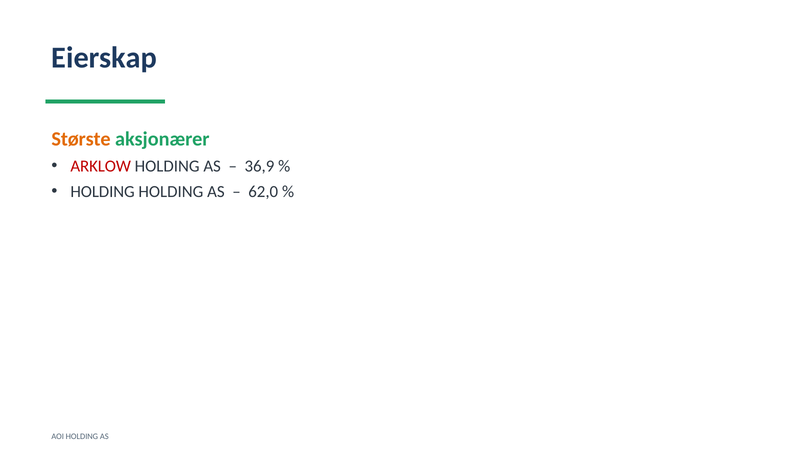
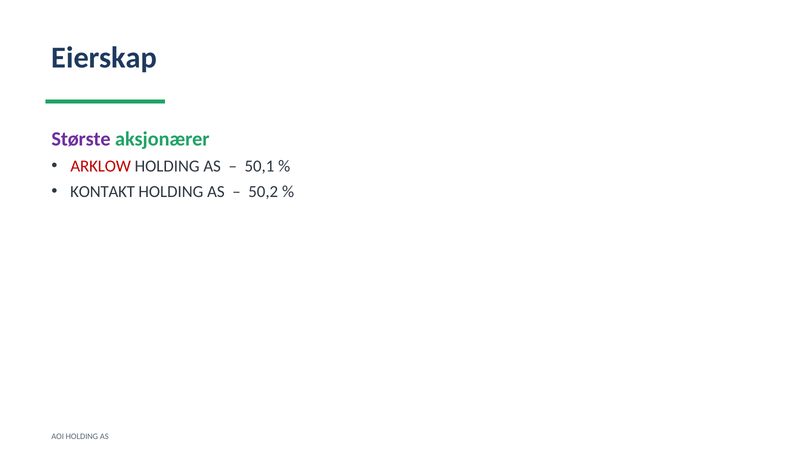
Største colour: orange -> purple
36,9: 36,9 -> 50,1
HOLDING at (103, 192): HOLDING -> KONTAKT
62,0: 62,0 -> 50,2
